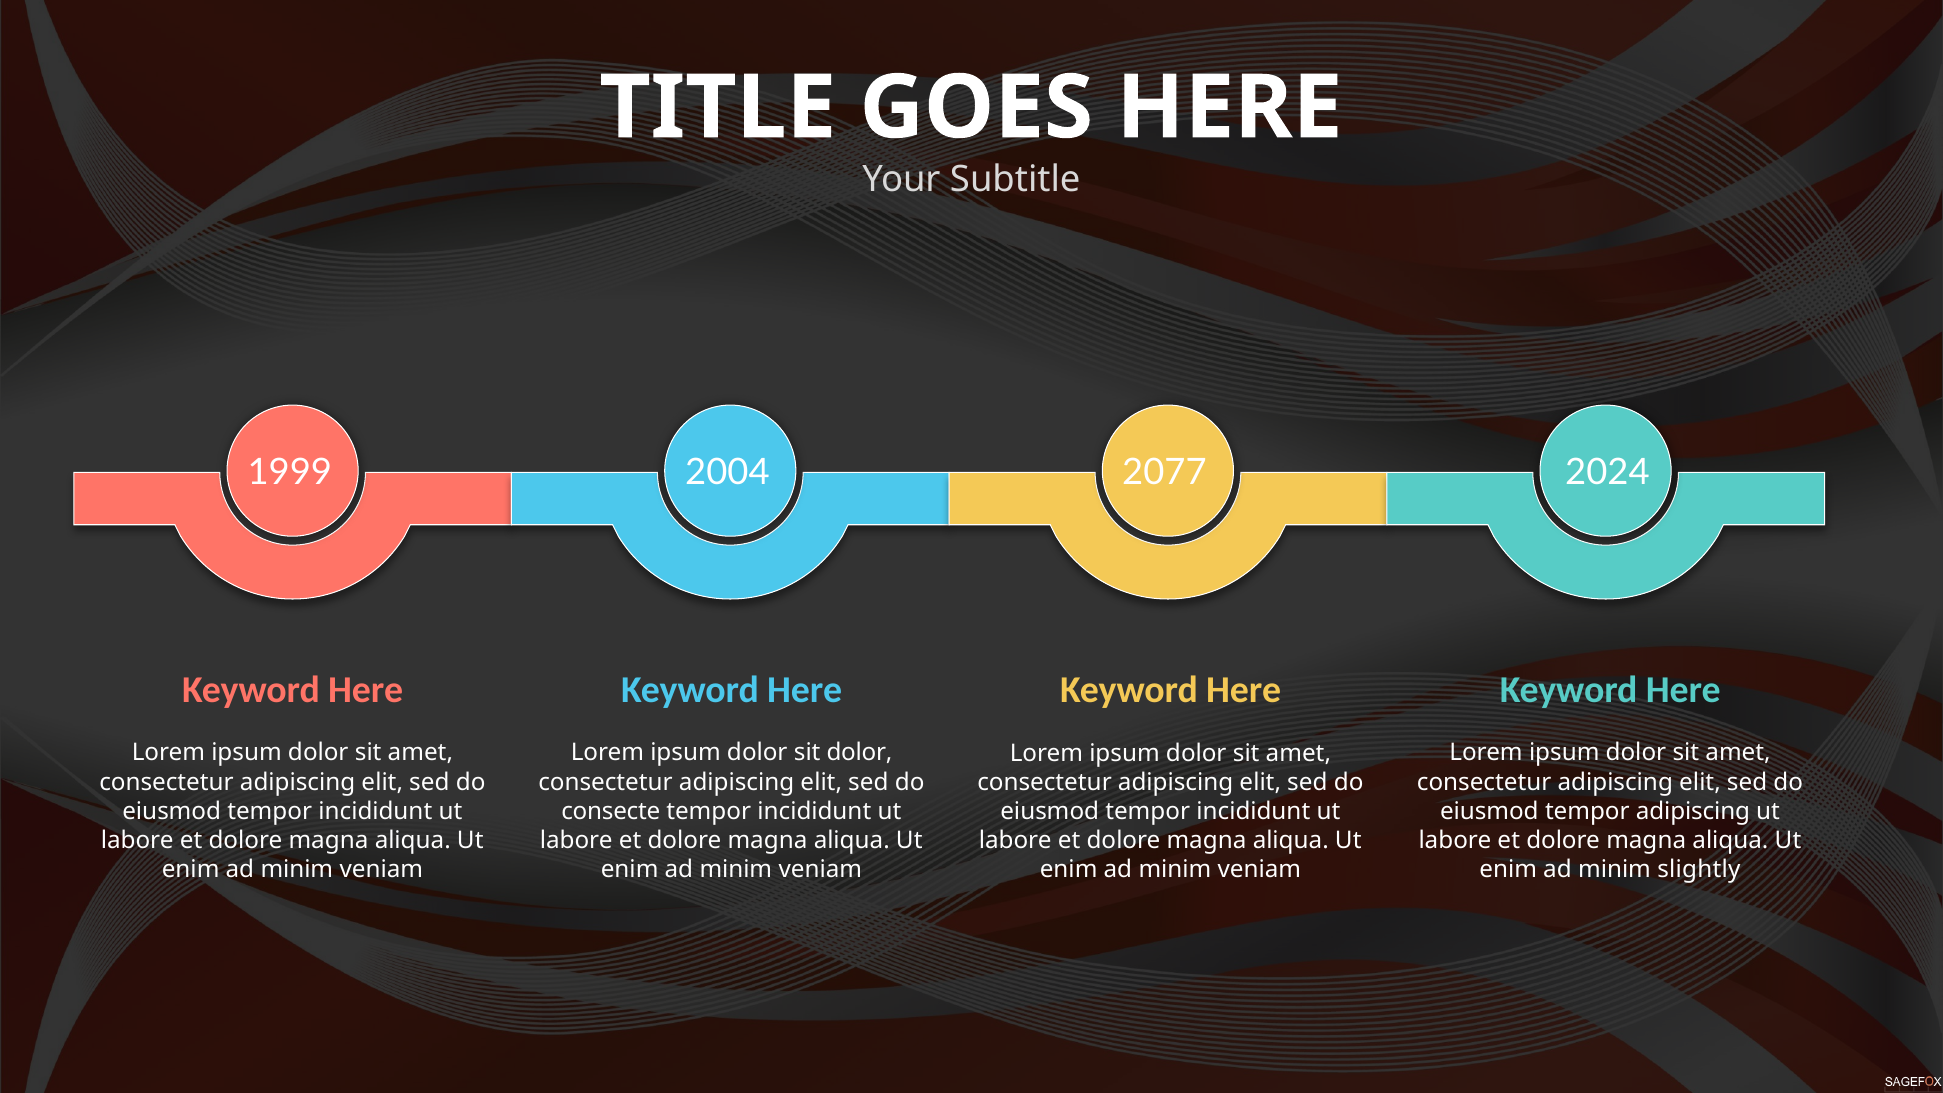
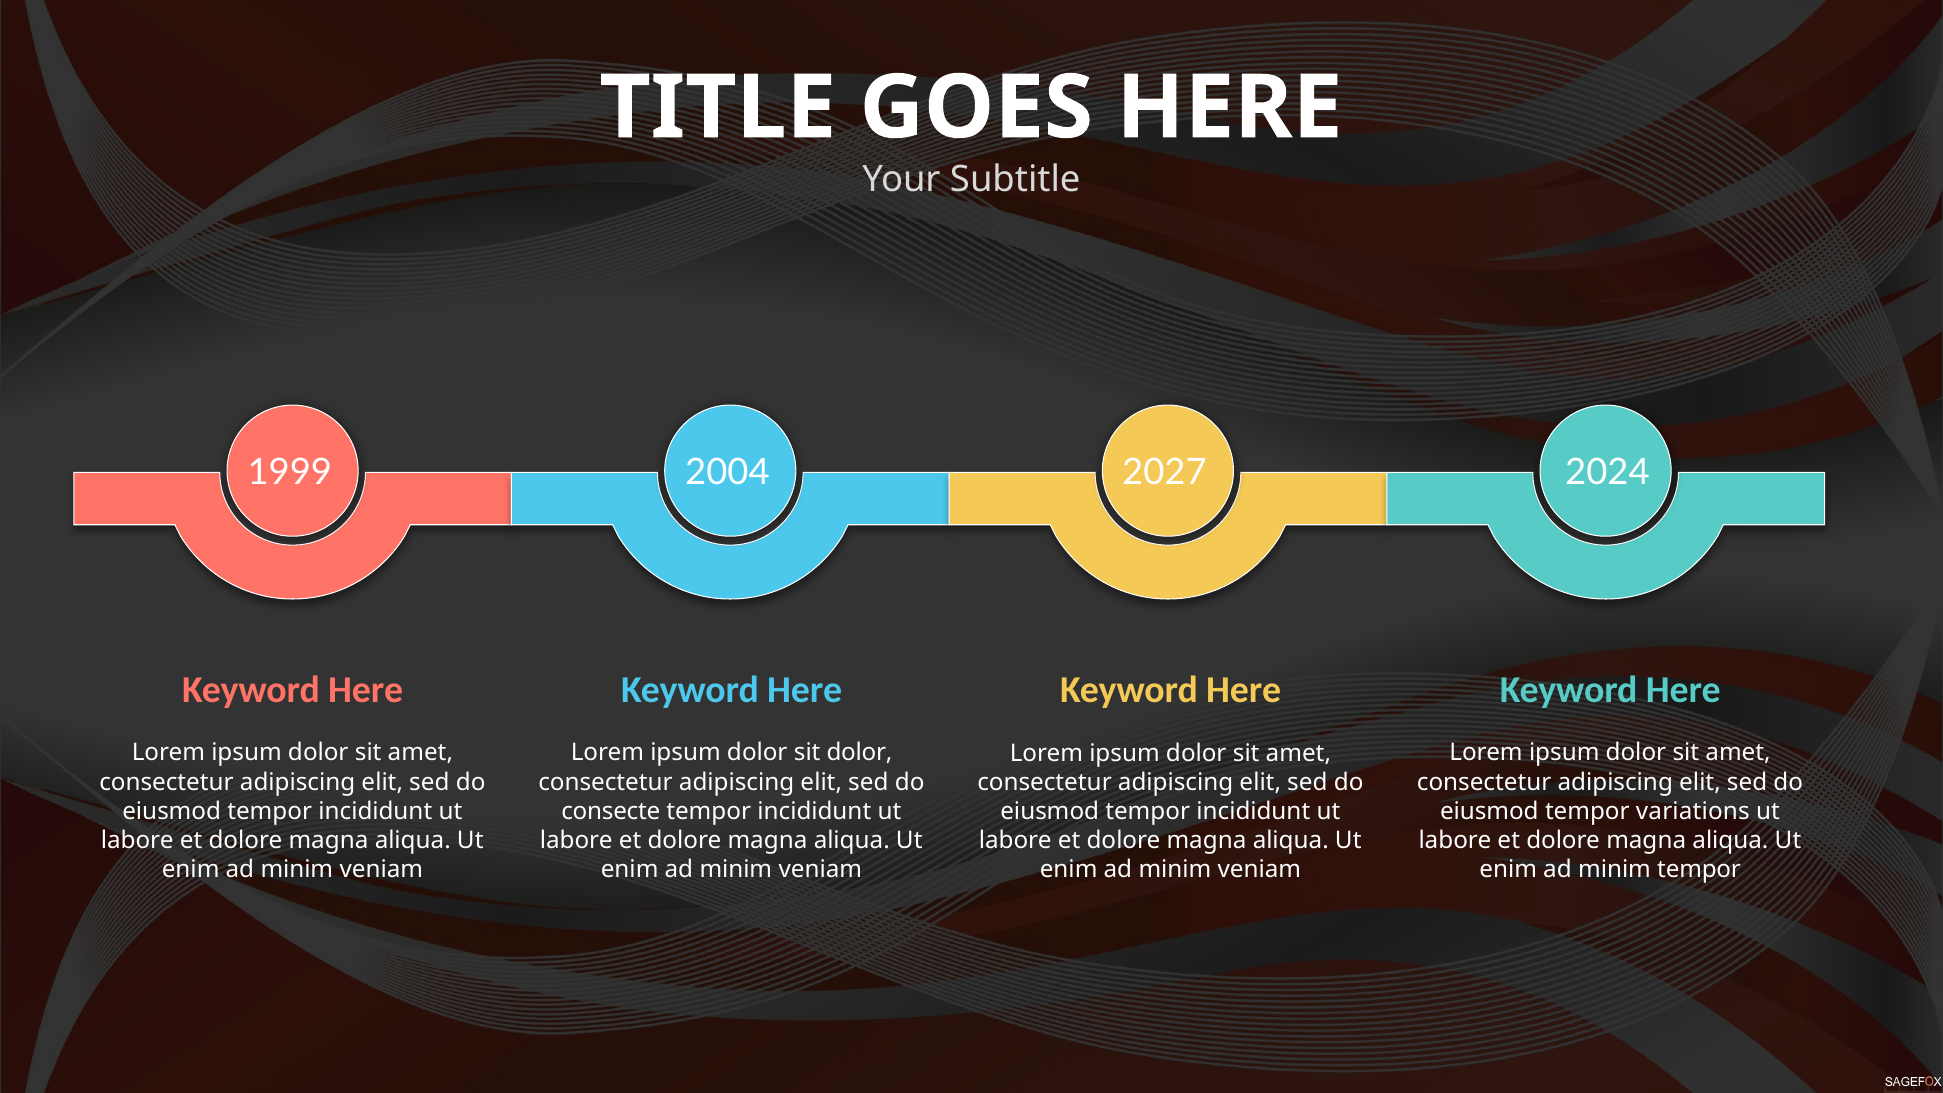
2077: 2077 -> 2027
tempor adipiscing: adipiscing -> variations
minim slightly: slightly -> tempor
